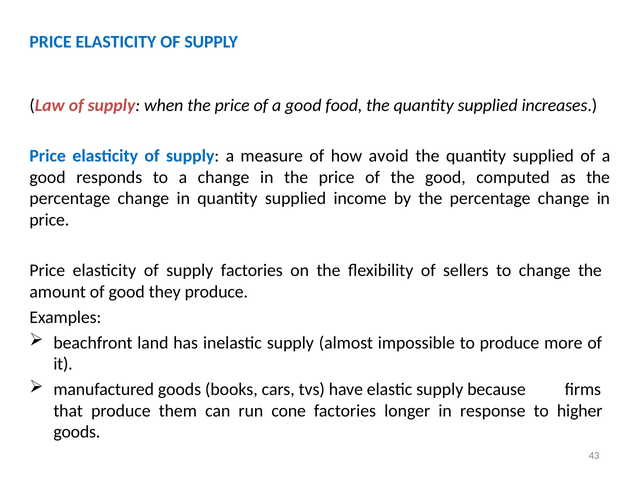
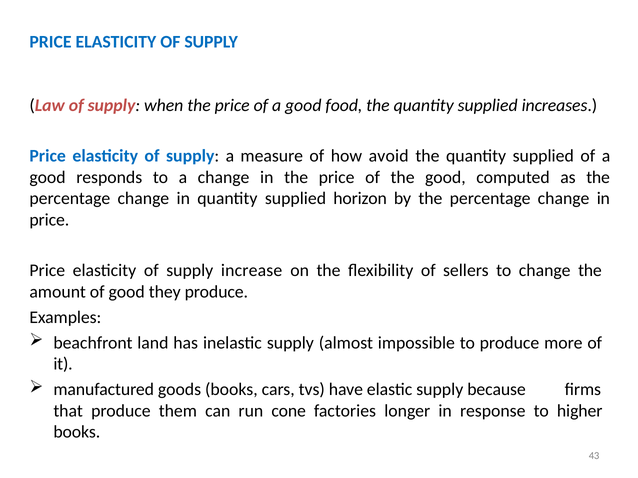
income: income -> horizon
supply factories: factories -> increase
goods at (77, 433): goods -> books
